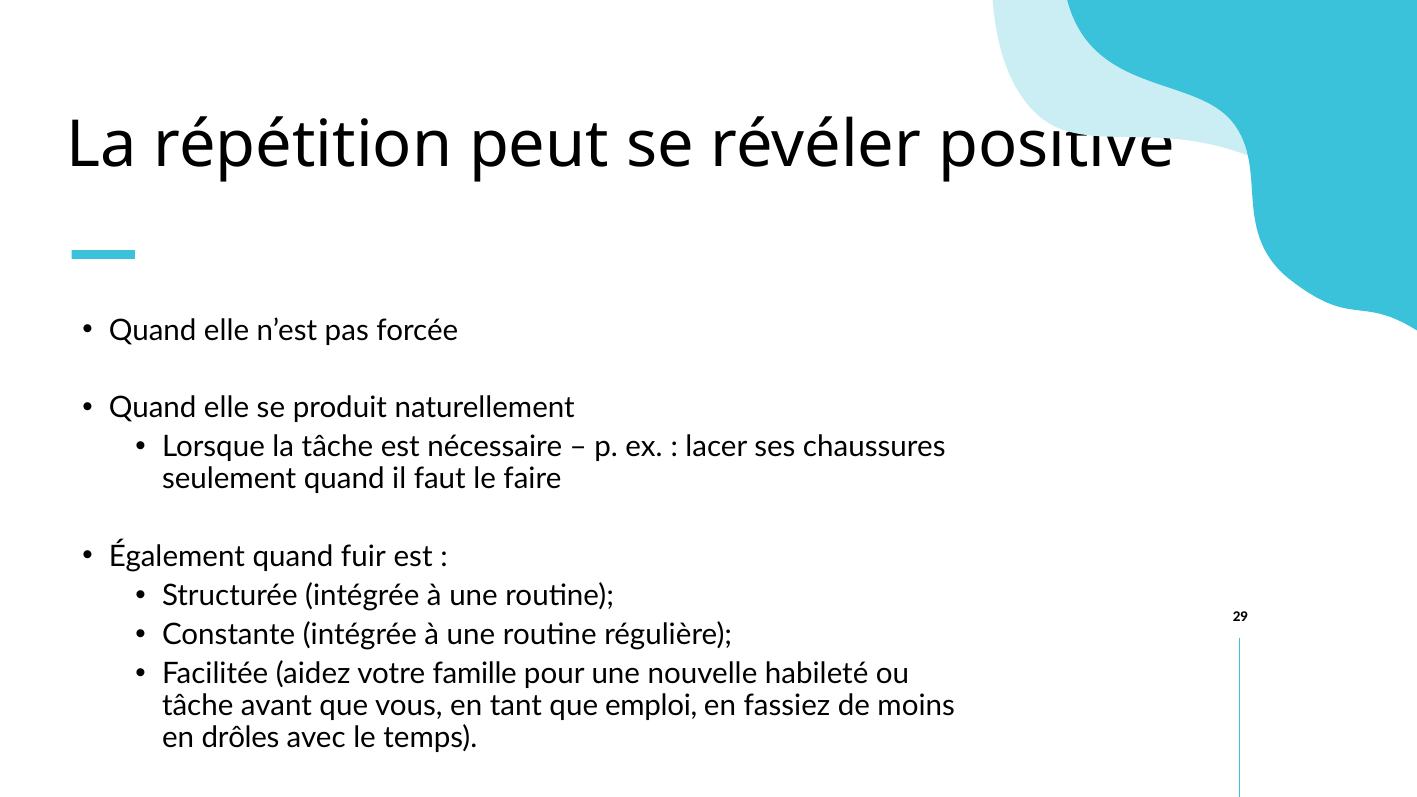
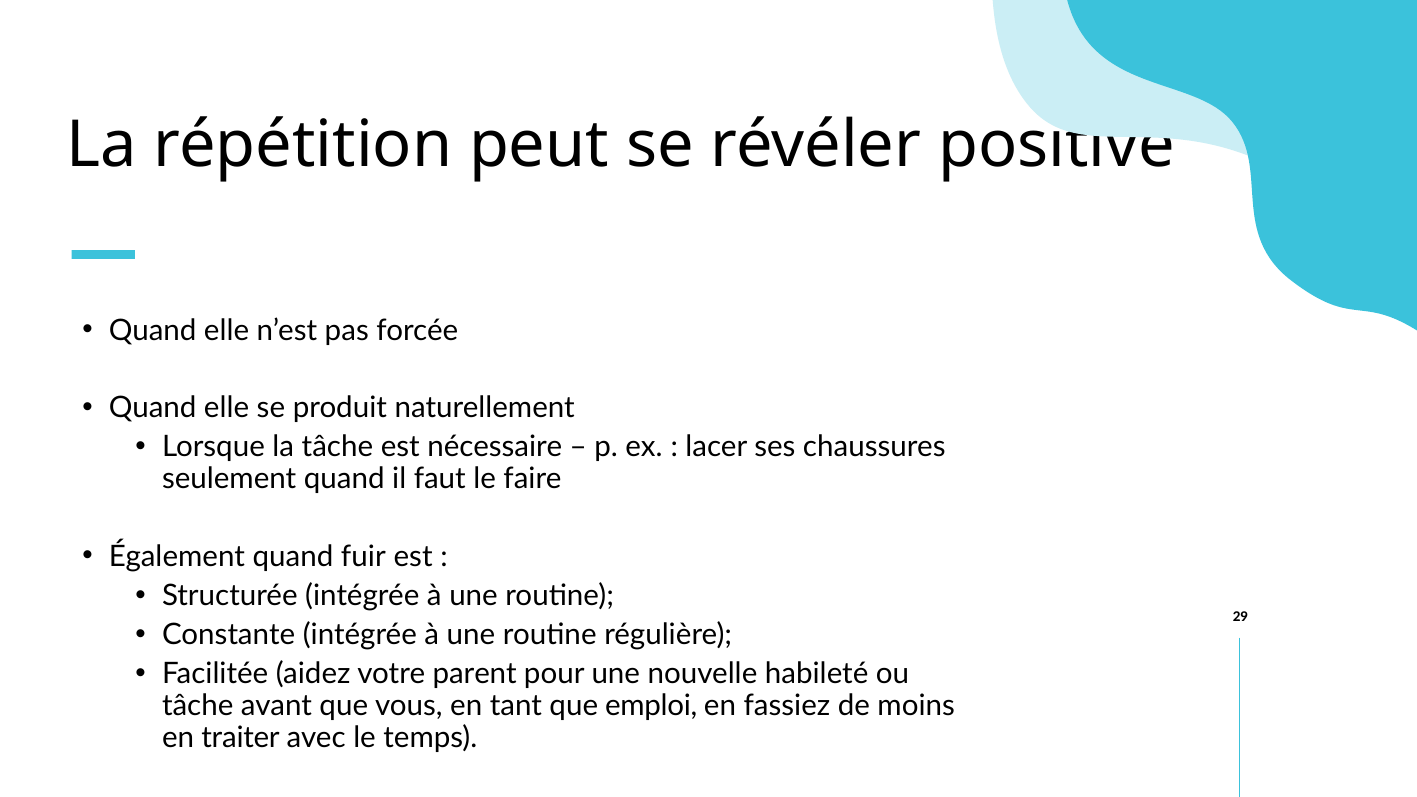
famille: famille -> parent
drôles: drôles -> traiter
